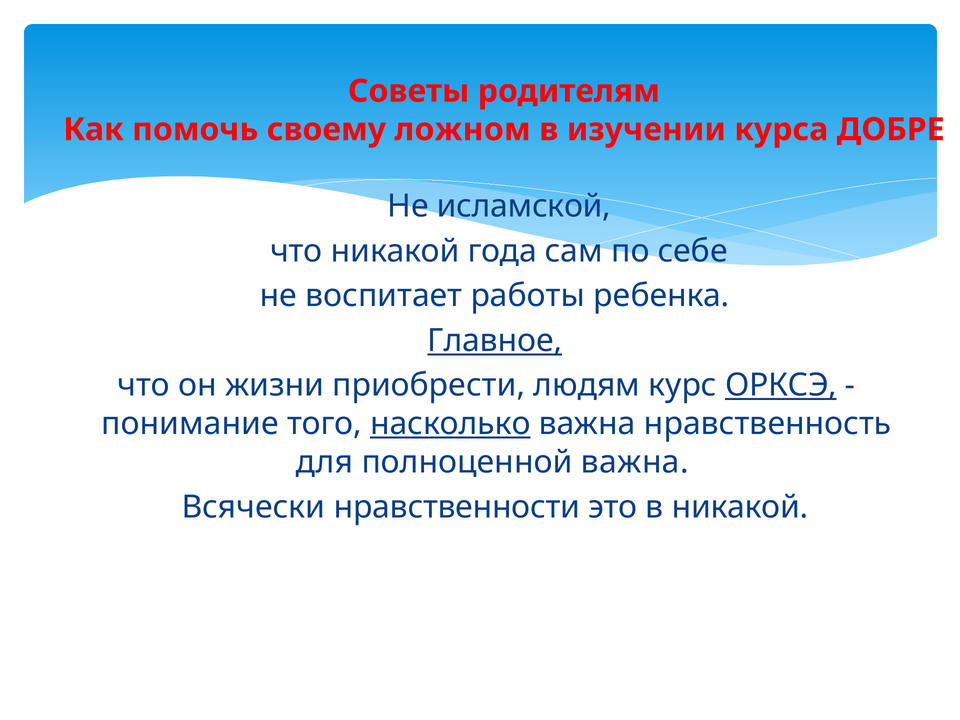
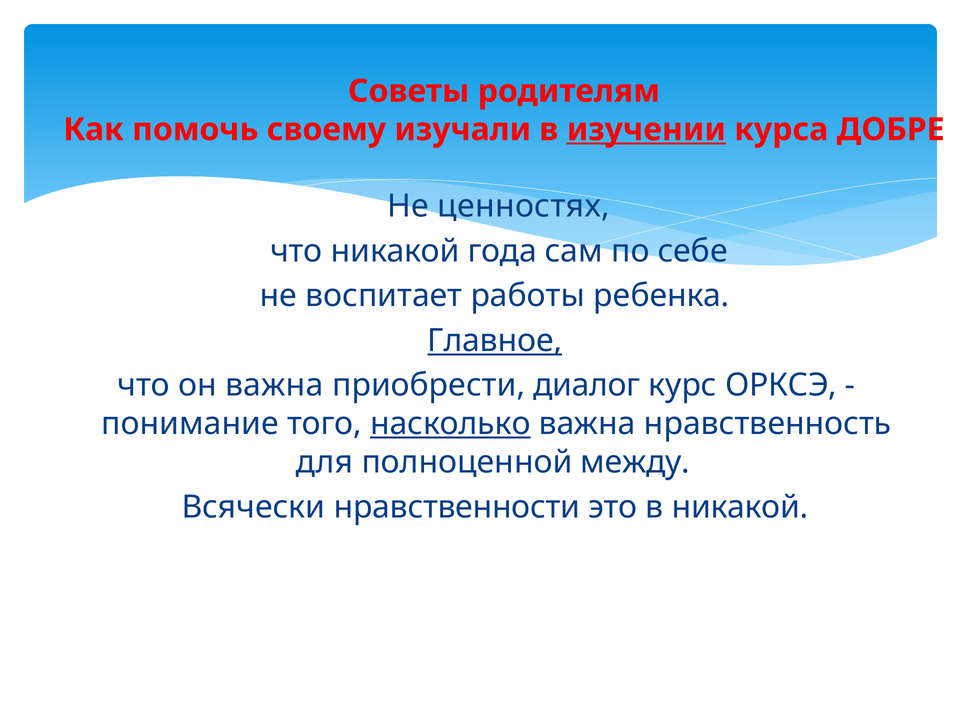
ложном: ложном -> изучали
изучении underline: none -> present
исламской: исламской -> ценностях
он жизни: жизни -> важна
людям: людям -> диалог
ОРКСЭ underline: present -> none
полноценной важна: важна -> между
